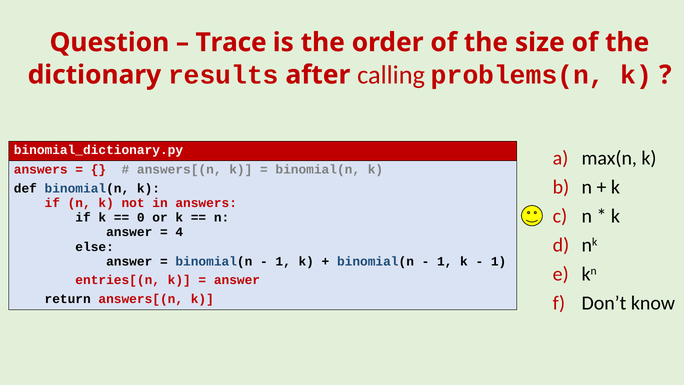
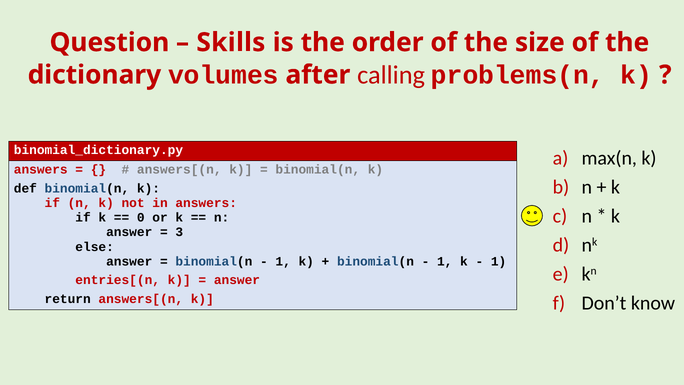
Trace: Trace -> Skills
results: results -> volumes
4: 4 -> 3
